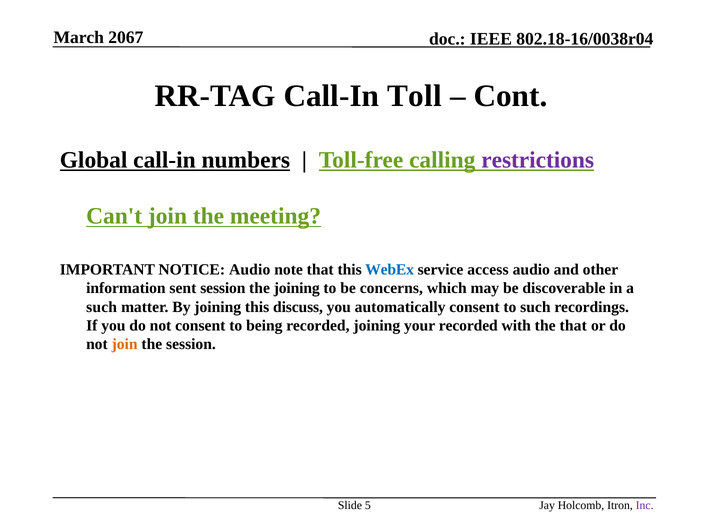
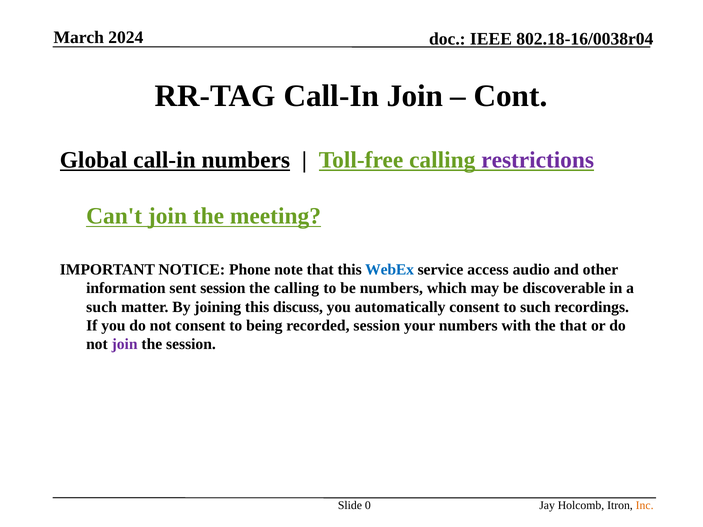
2067: 2067 -> 2024
Call-In Toll: Toll -> Join
NOTICE Audio: Audio -> Phone
the joining: joining -> calling
be concerns: concerns -> numbers
recorded joining: joining -> session
your recorded: recorded -> numbers
join at (125, 344) colour: orange -> purple
5: 5 -> 0
Inc colour: purple -> orange
